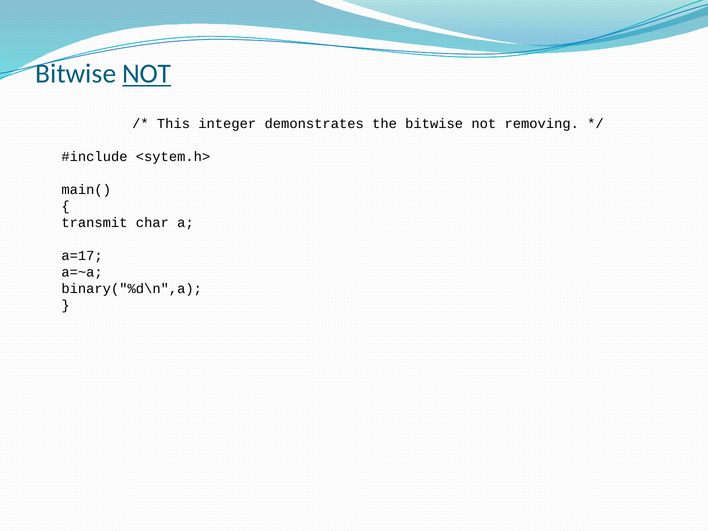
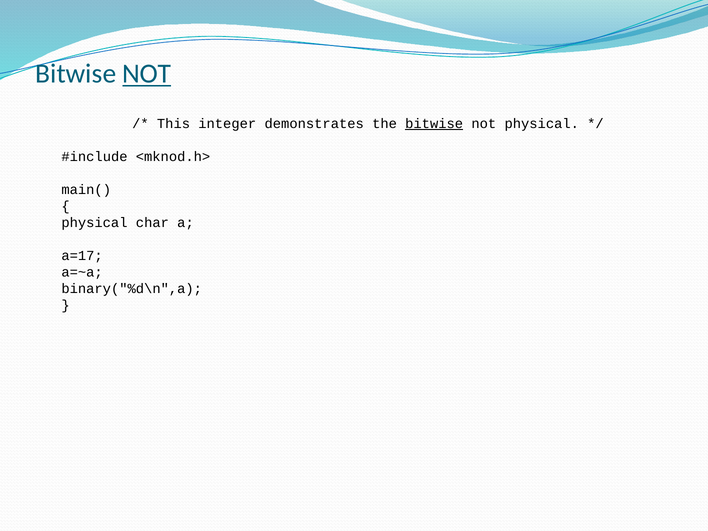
bitwise at (434, 124) underline: none -> present
not removing: removing -> physical
<sytem.h>: <sytem.h> -> <mknod.h>
transmit at (94, 223): transmit -> physical
